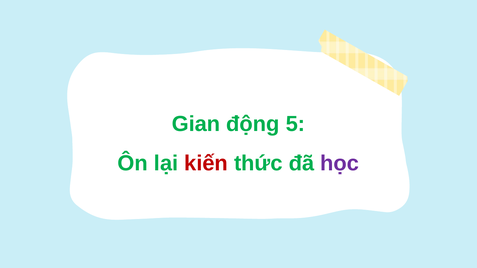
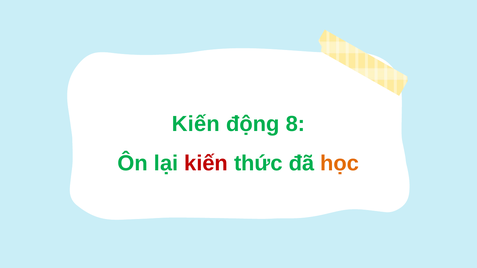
Gian at (196, 124): Gian -> Kiến
5: 5 -> 8
học colour: purple -> orange
